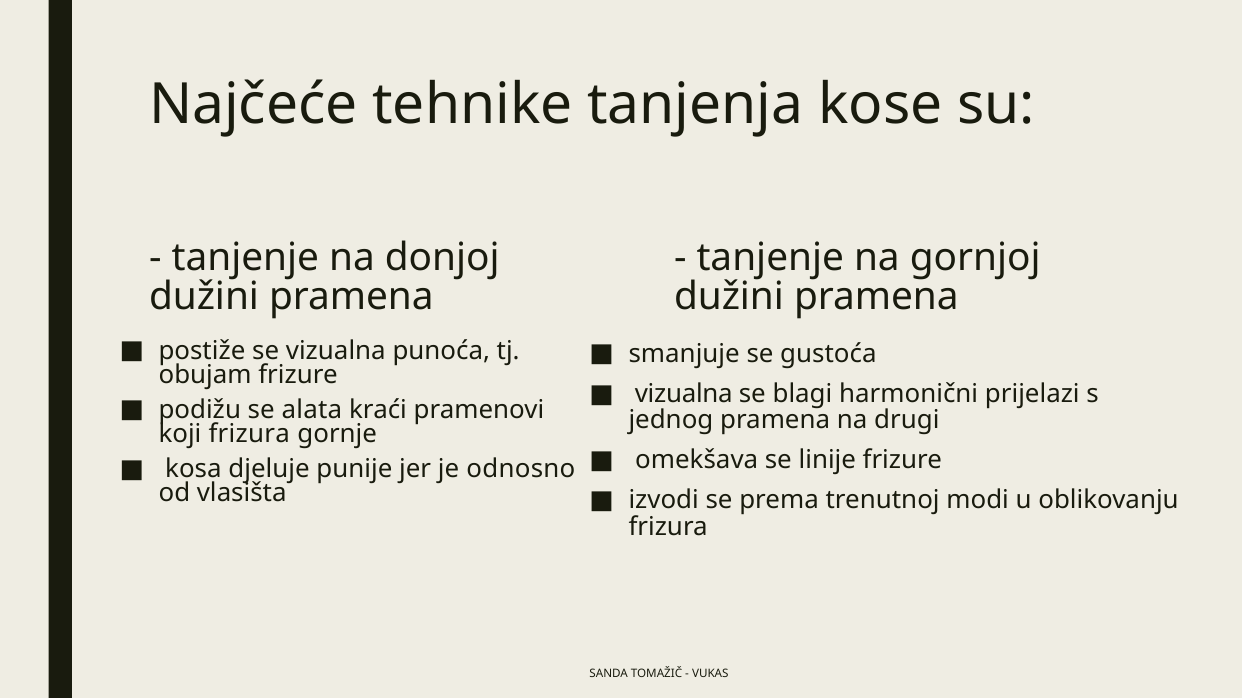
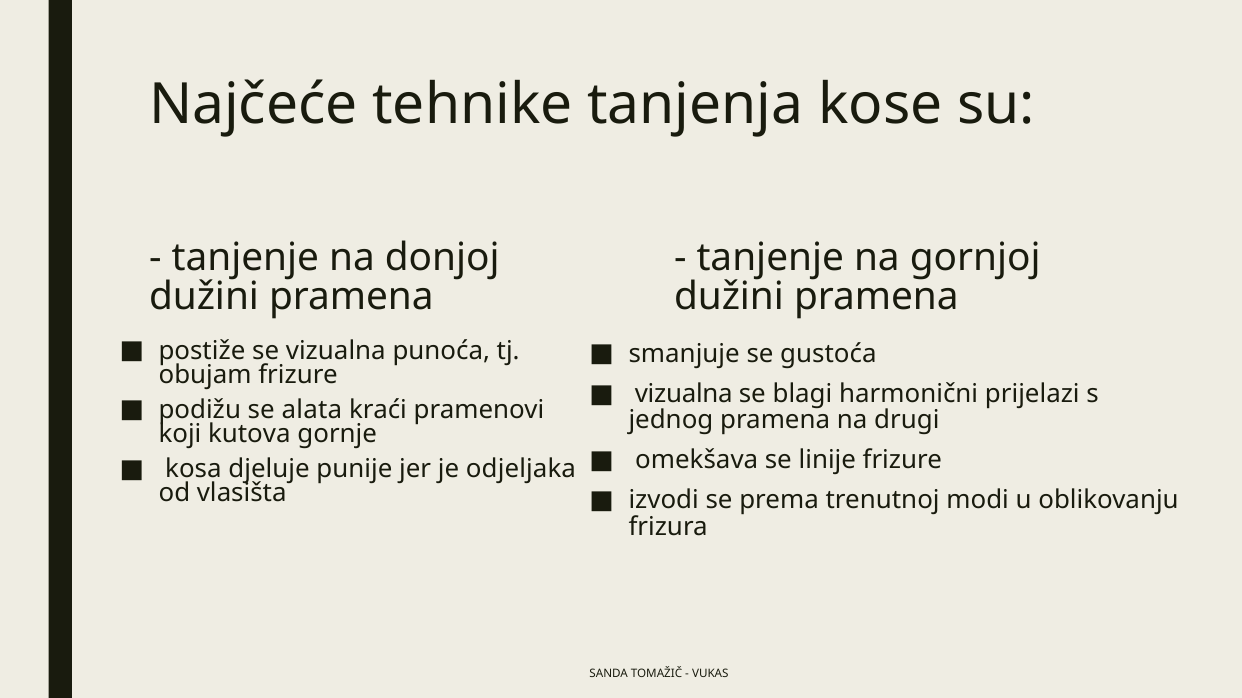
koji frizura: frizura -> kutova
odnosno: odnosno -> odjeljaka
